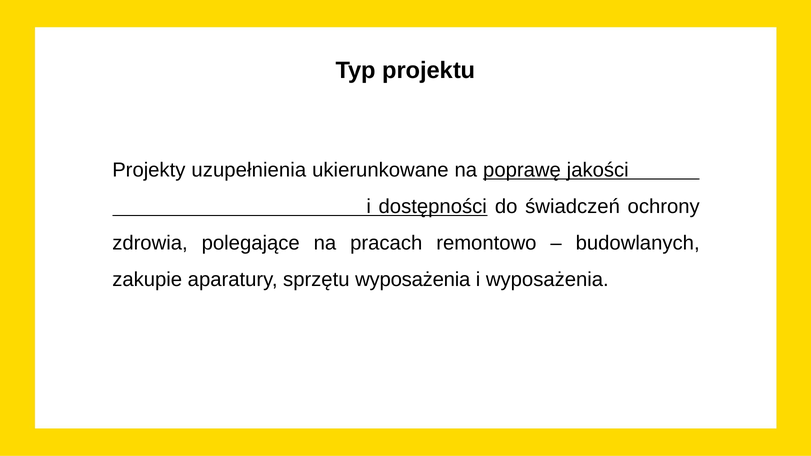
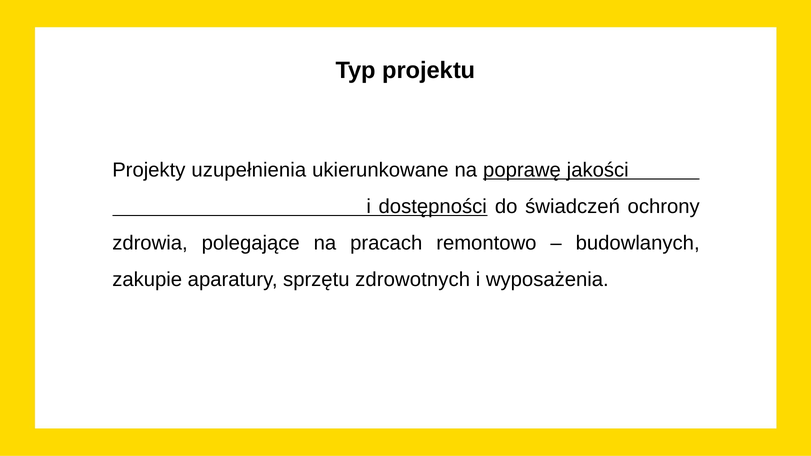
sprzętu wyposażenia: wyposażenia -> zdrowotnych
